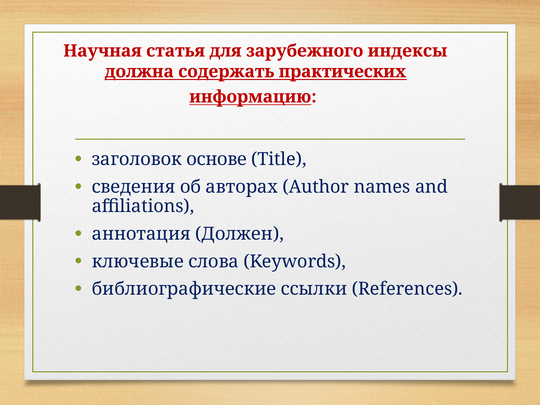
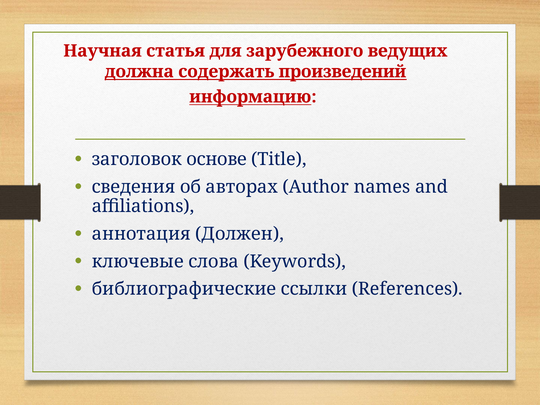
индексы: индексы -> ведущих
практических: практических -> произведений
